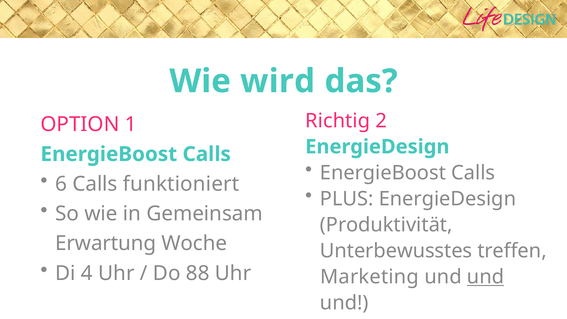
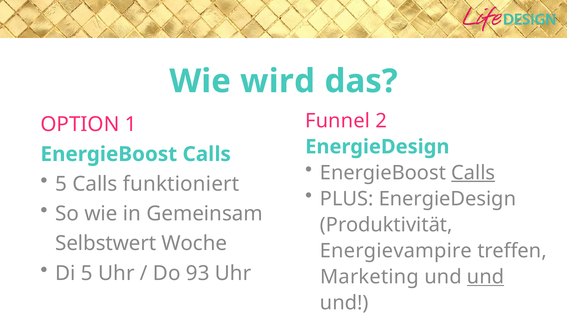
Richtig: Richtig -> Funnel
Calls at (473, 173) underline: none -> present
6 at (61, 184): 6 -> 5
Erwartung: Erwartung -> Selbstwert
Unterbewusstes: Unterbewusstes -> Energievampire
Di 4: 4 -> 5
88: 88 -> 93
